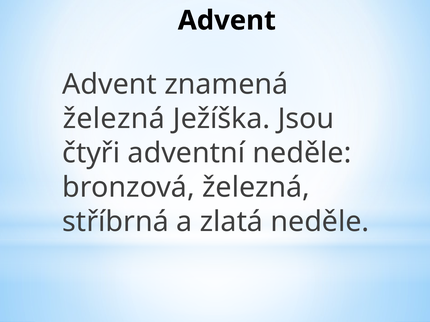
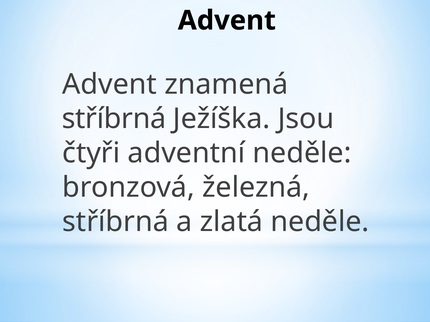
železná at (114, 119): železná -> stříbrná
